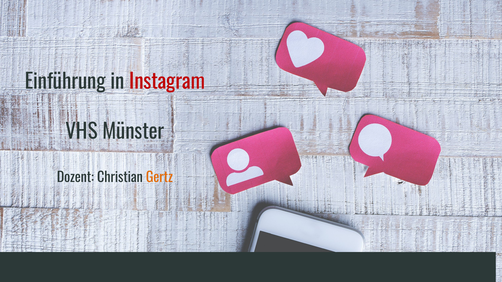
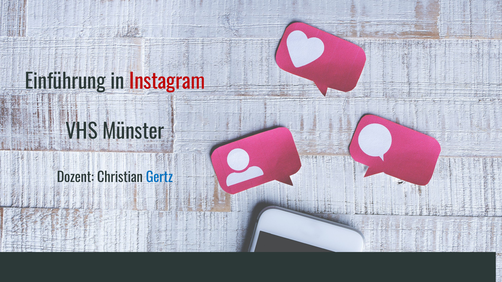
Gertz colour: orange -> blue
